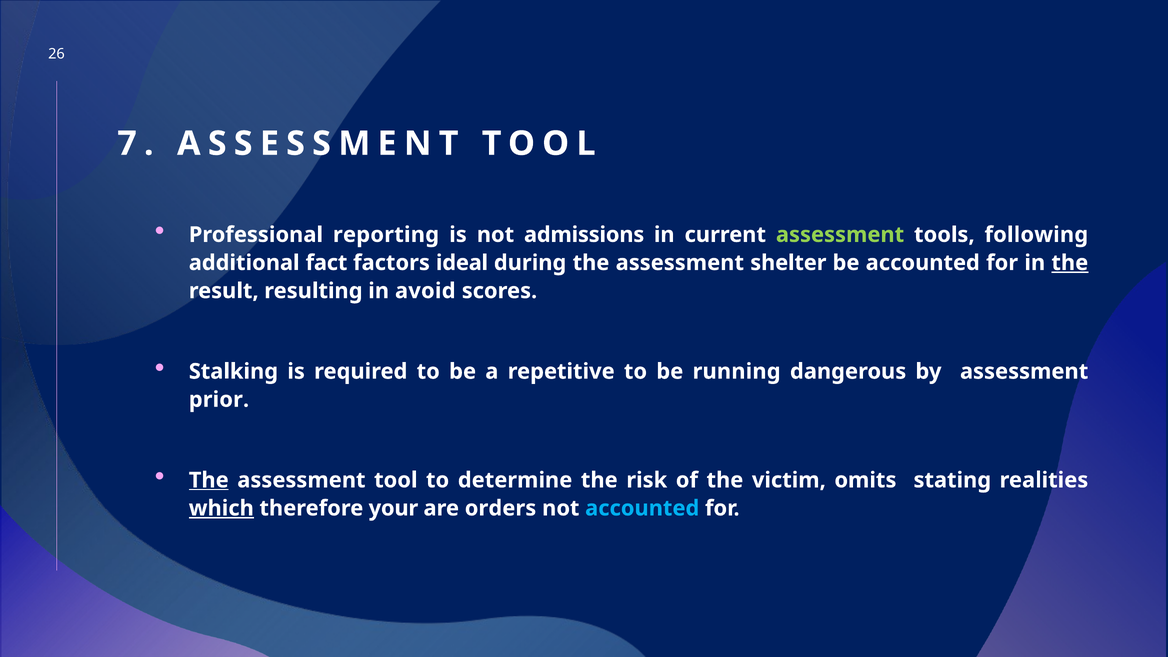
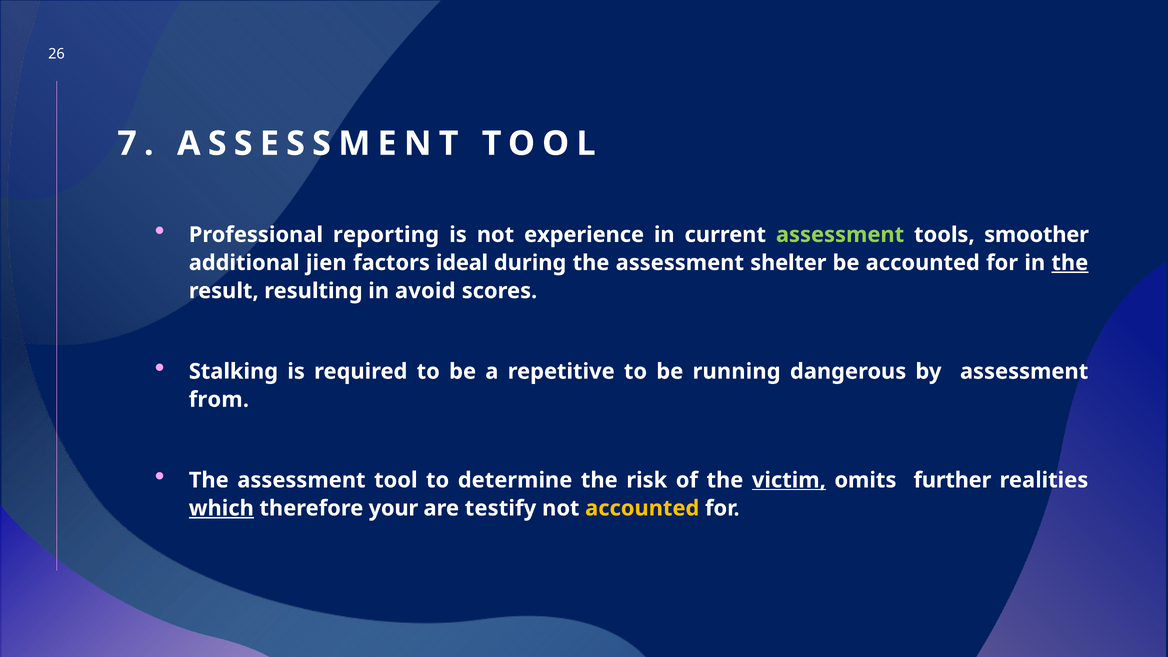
admissions: admissions -> experience
following: following -> smoother
fact: fact -> jien
prior: prior -> from
The at (209, 480) underline: present -> none
victim underline: none -> present
stating: stating -> further
orders: orders -> testify
accounted at (642, 508) colour: light blue -> yellow
